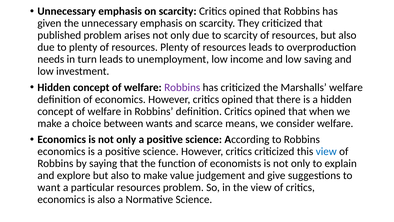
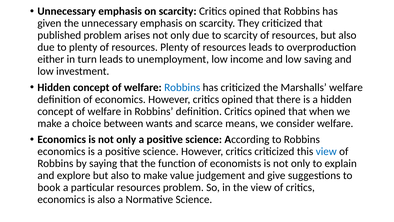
needs: needs -> either
Robbins at (182, 87) colour: purple -> blue
want: want -> book
